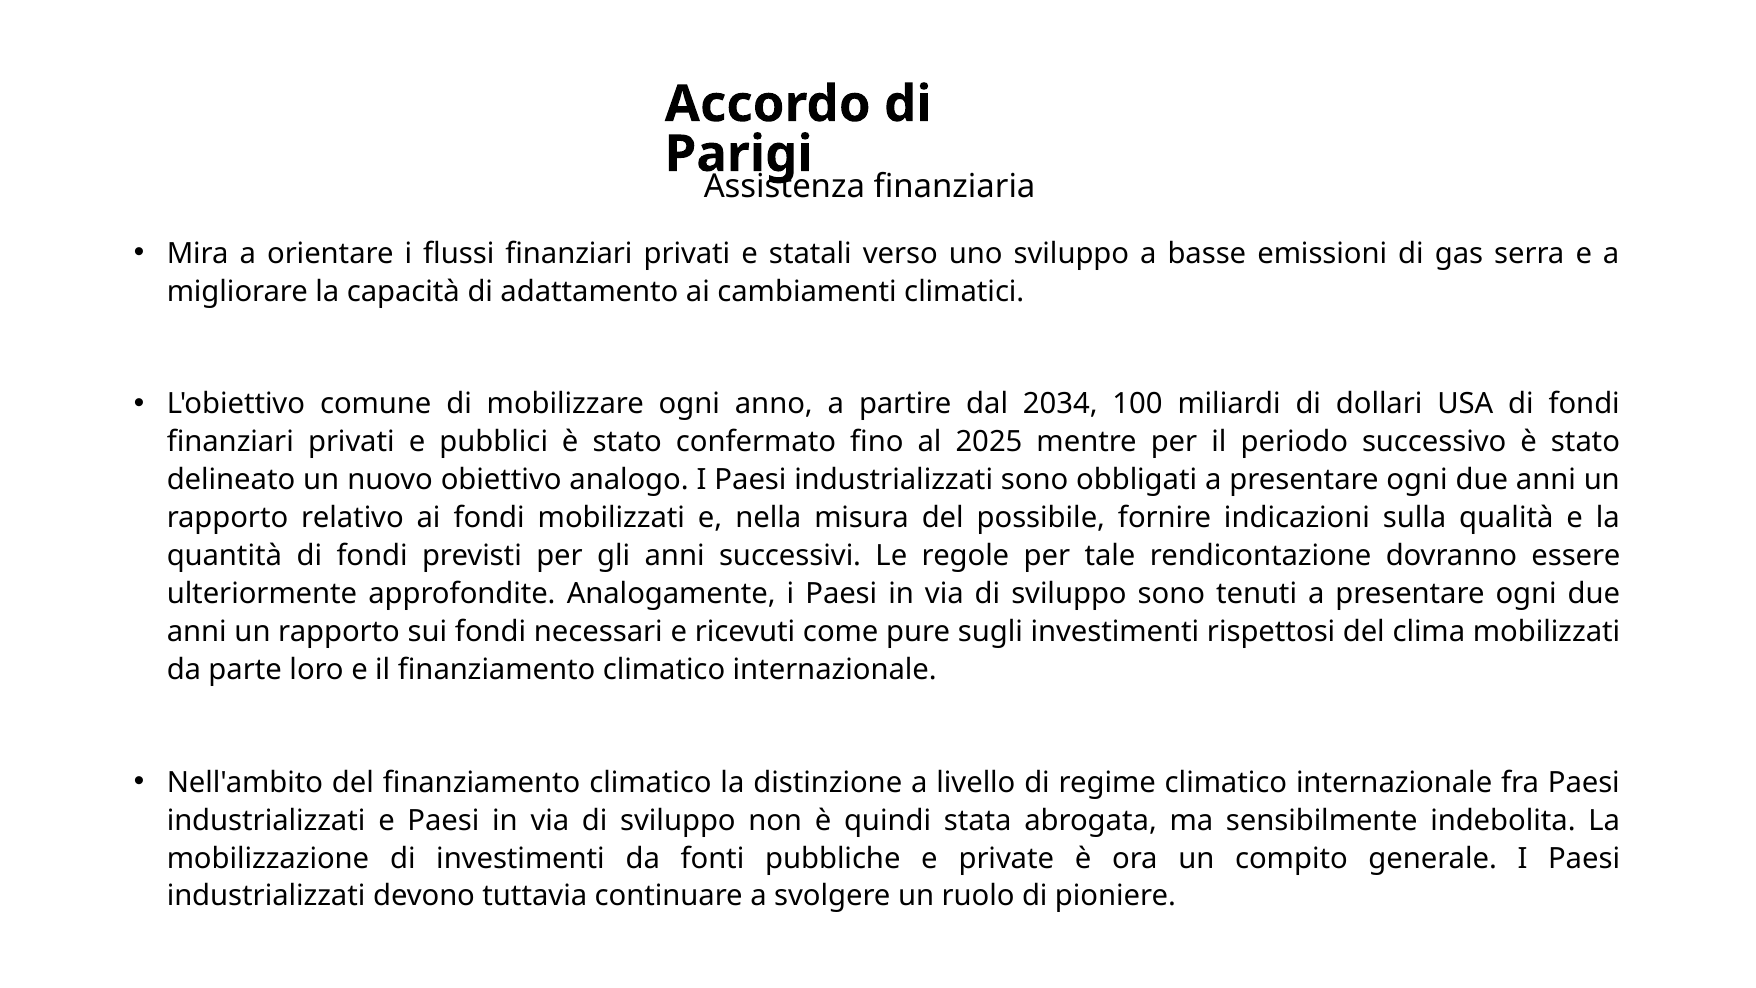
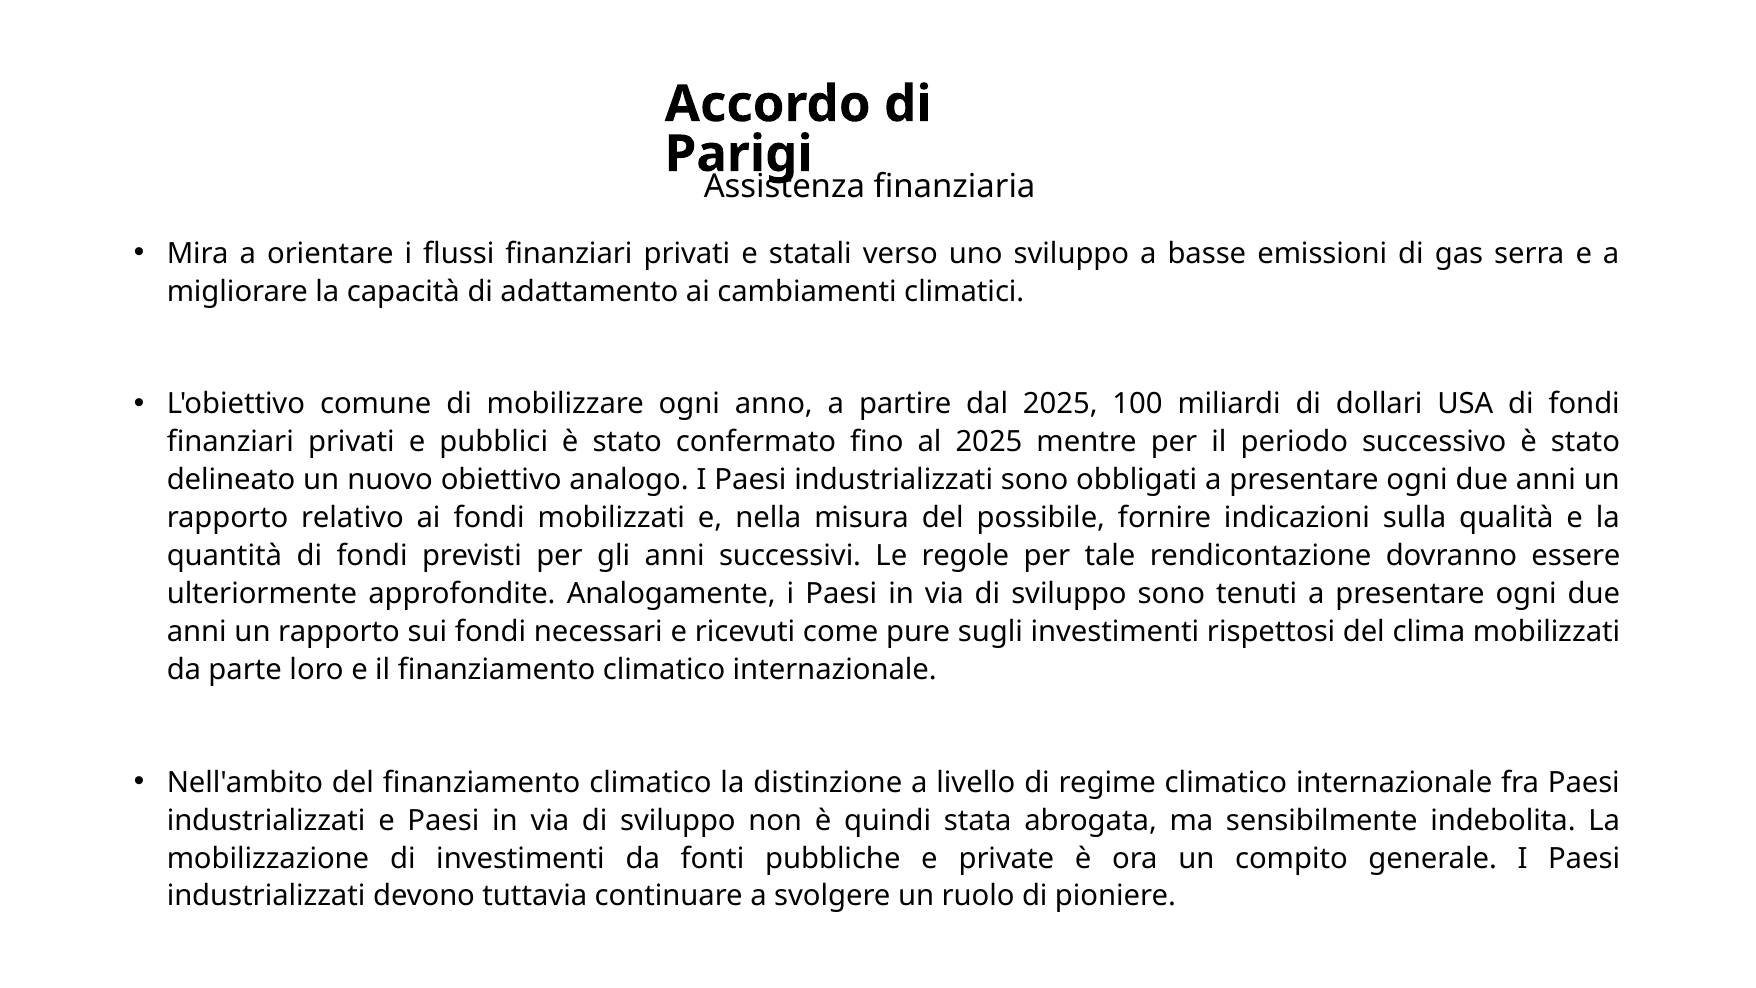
dal 2034: 2034 -> 2025
